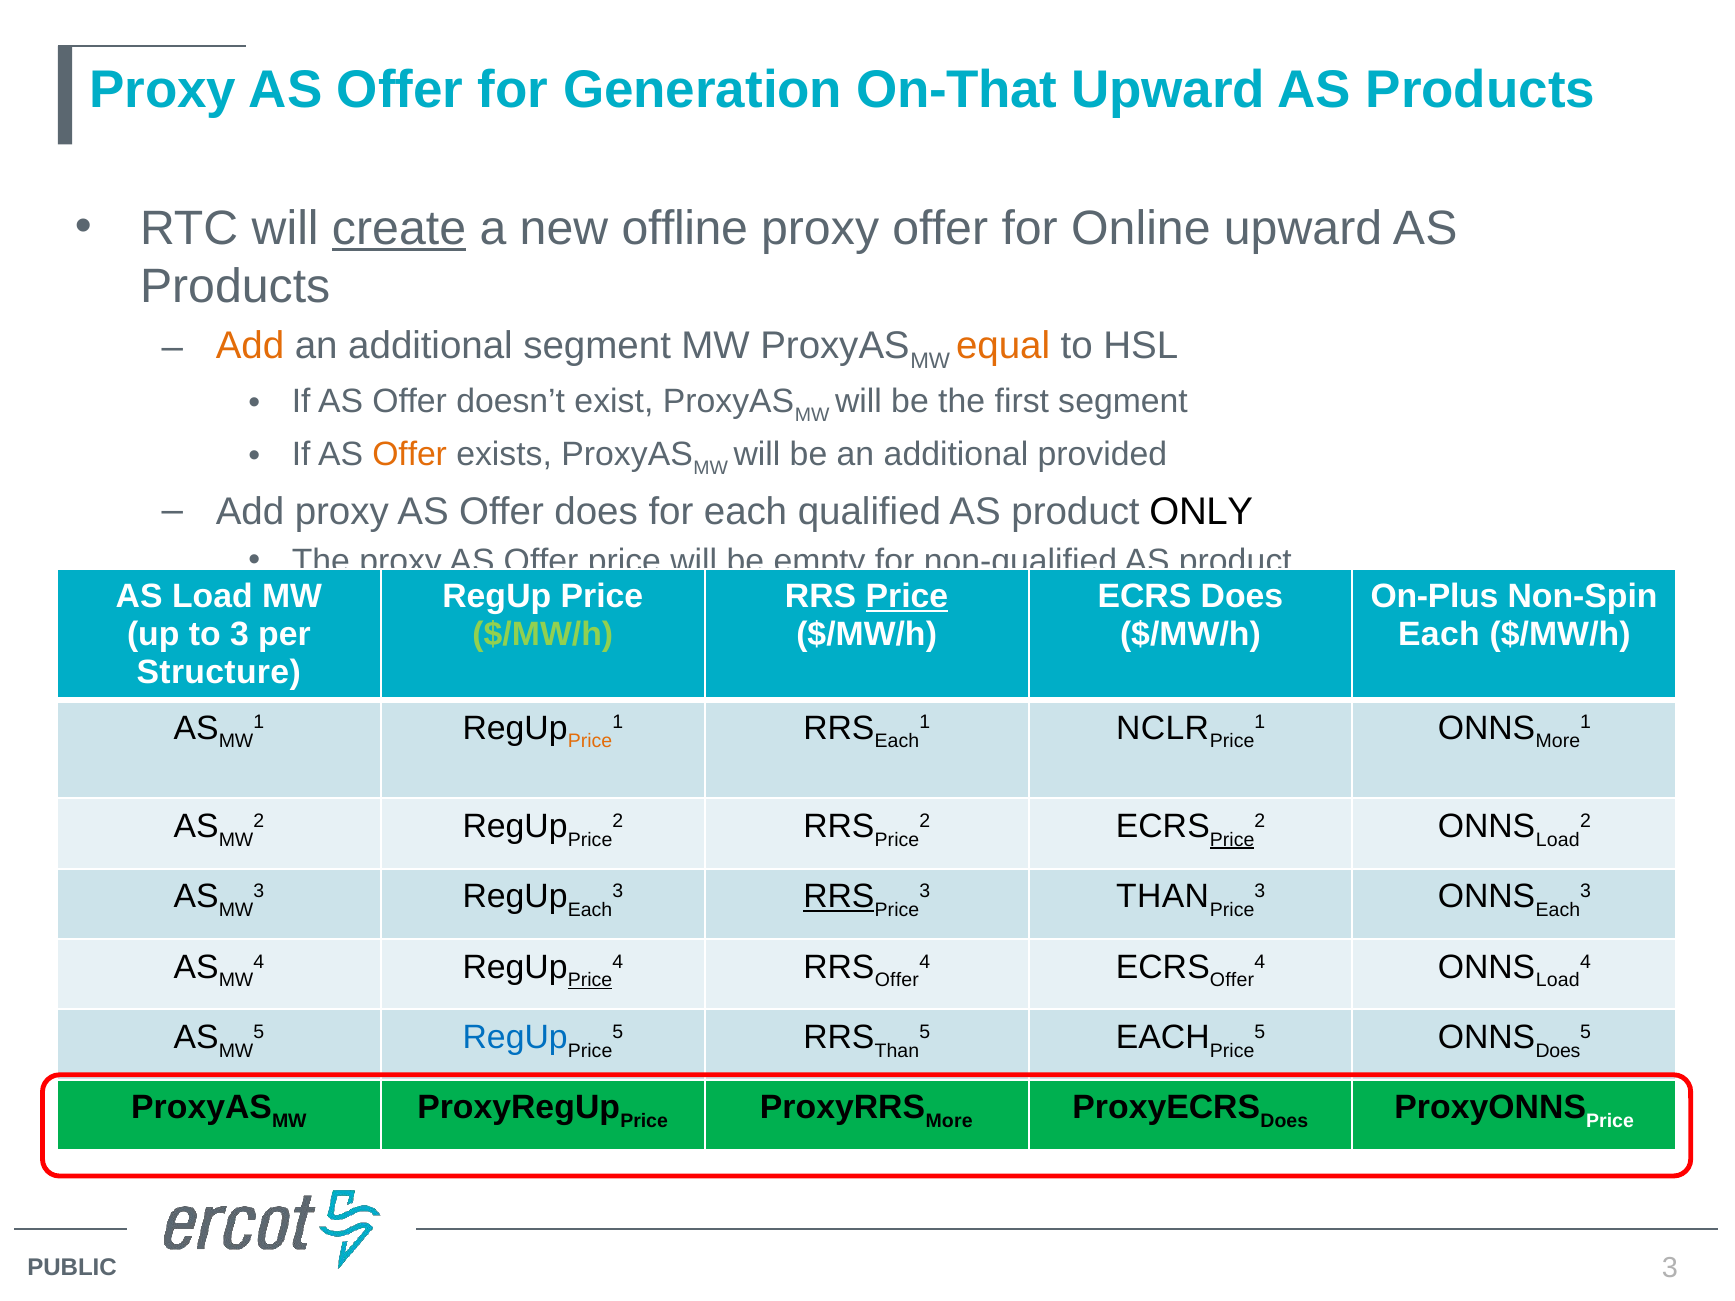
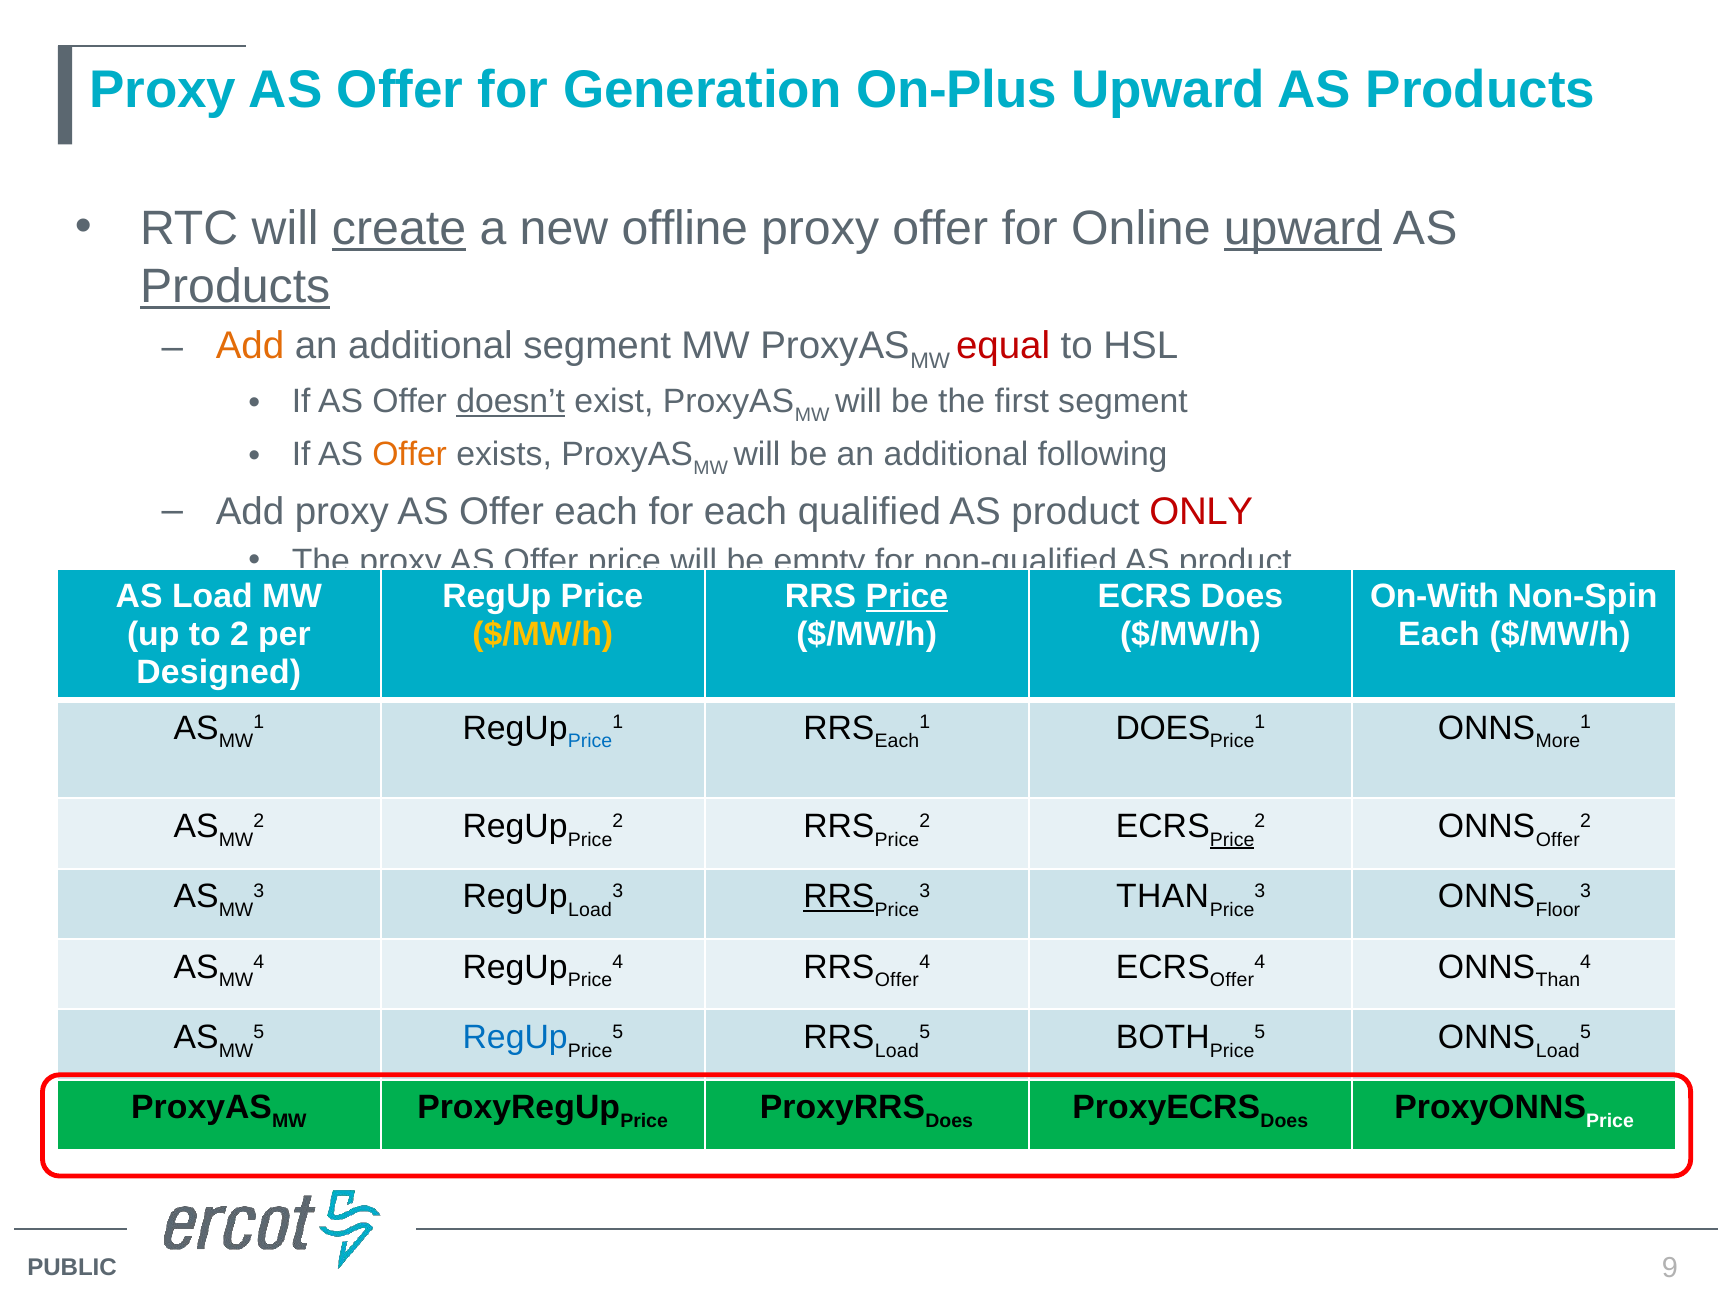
On-That: On-That -> On-Plus
upward at (1303, 229) underline: none -> present
Products at (235, 287) underline: none -> present
equal colour: orange -> red
doesn’t underline: none -> present
provided: provided -> following
Offer does: does -> each
ONLY colour: black -> red
On-Plus: On-Plus -> On-With
to 3: 3 -> 2
$/MW/h at (543, 635) colour: light green -> yellow
Structure: Structure -> Designed
Price at (590, 741) colour: orange -> blue
NCLR at (1163, 728): NCLR -> DOES
Load at (1558, 840): Load -> Offer
RegUp Each: Each -> Load
Each at (1558, 910): Each -> Floor
Price at (590, 981) underline: present -> none
Load at (1558, 981): Load -> Than
RRS Than: Than -> Load
5 EACH: EACH -> BOTH
Does at (1558, 1051): Does -> Load
More at (949, 1121): More -> Does
3 at (1670, 1268): 3 -> 9
